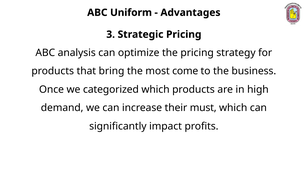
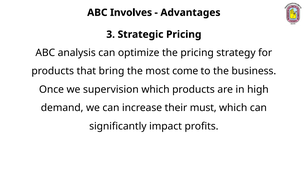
Uniform: Uniform -> Involves
categorized: categorized -> supervision
